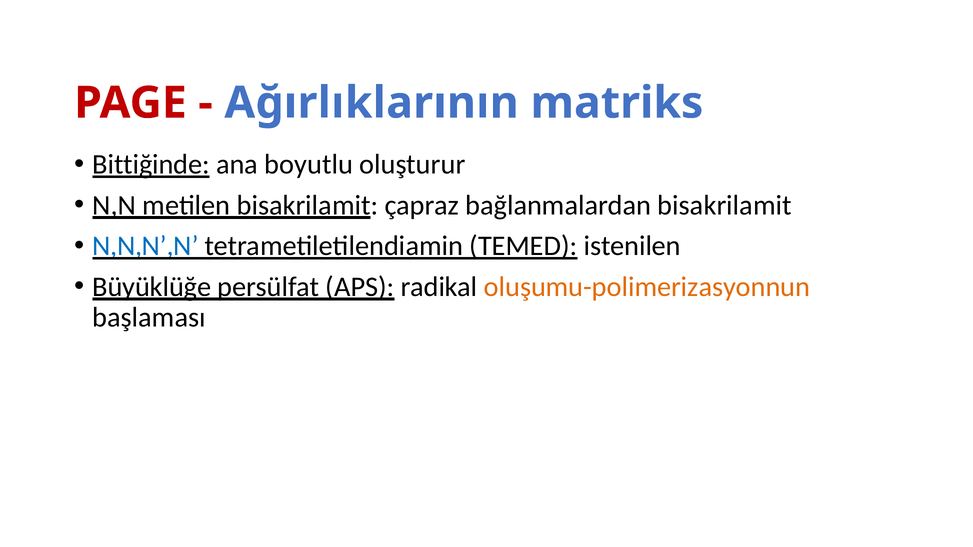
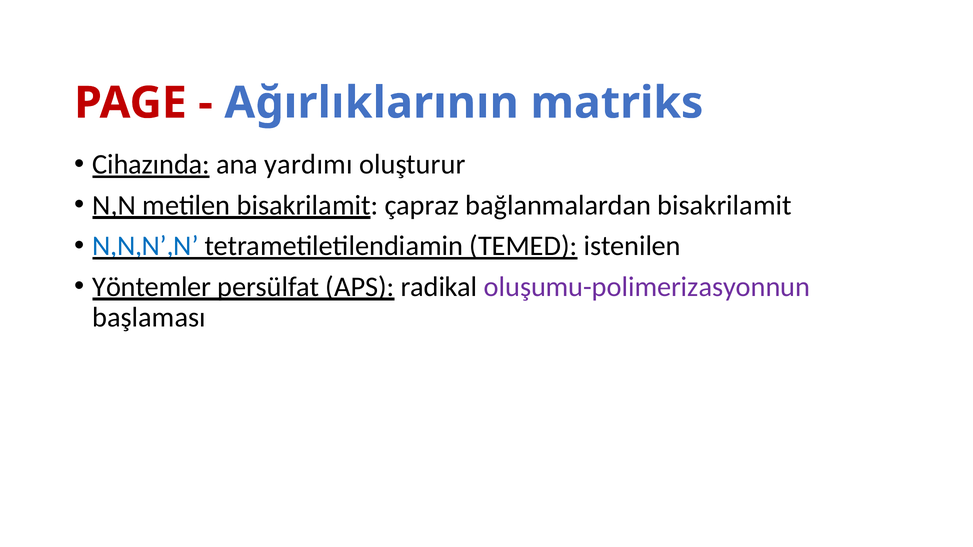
Bittiğinde: Bittiğinde -> Cihazında
boyutlu: boyutlu -> yardımı
Büyüklüğe: Büyüklüğe -> Yöntemler
oluşumu-polimerizasyonnun colour: orange -> purple
